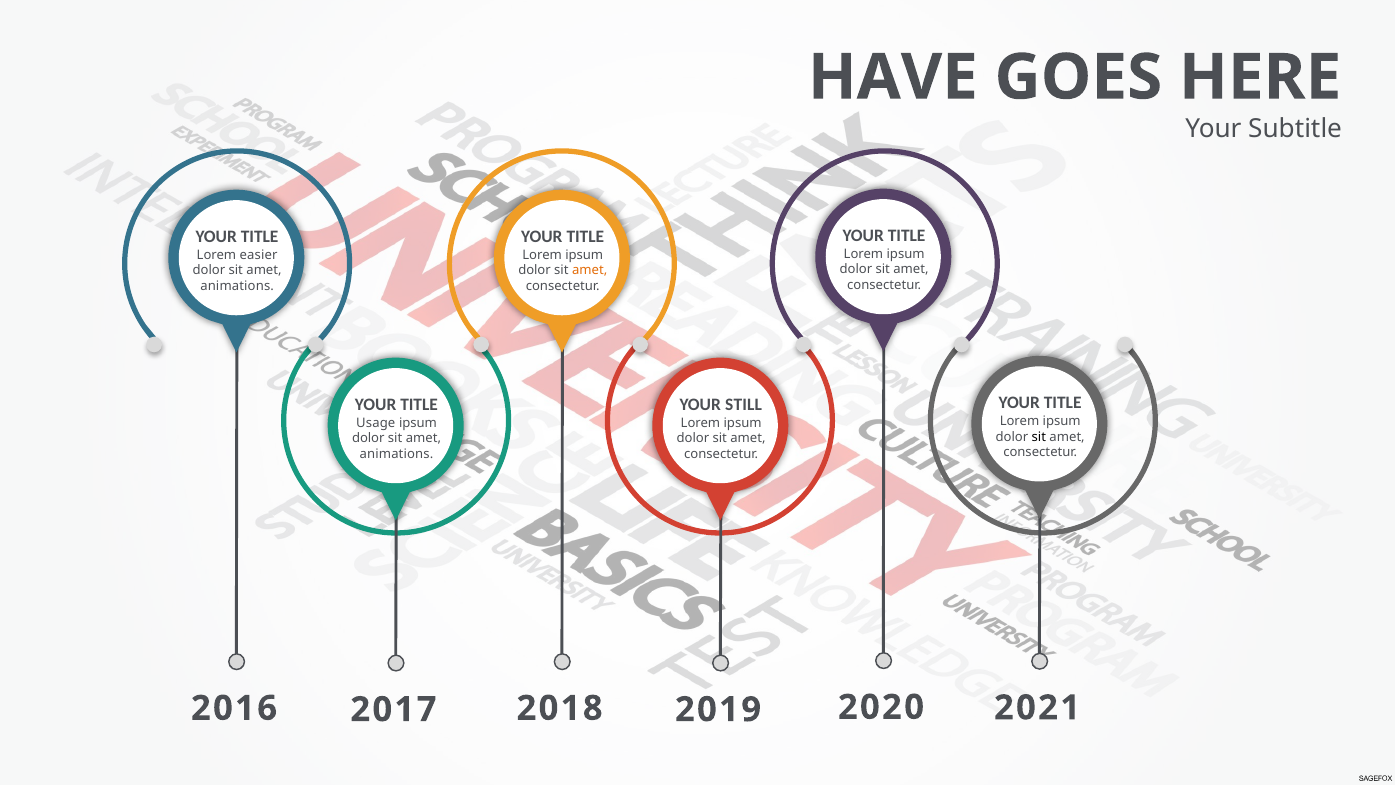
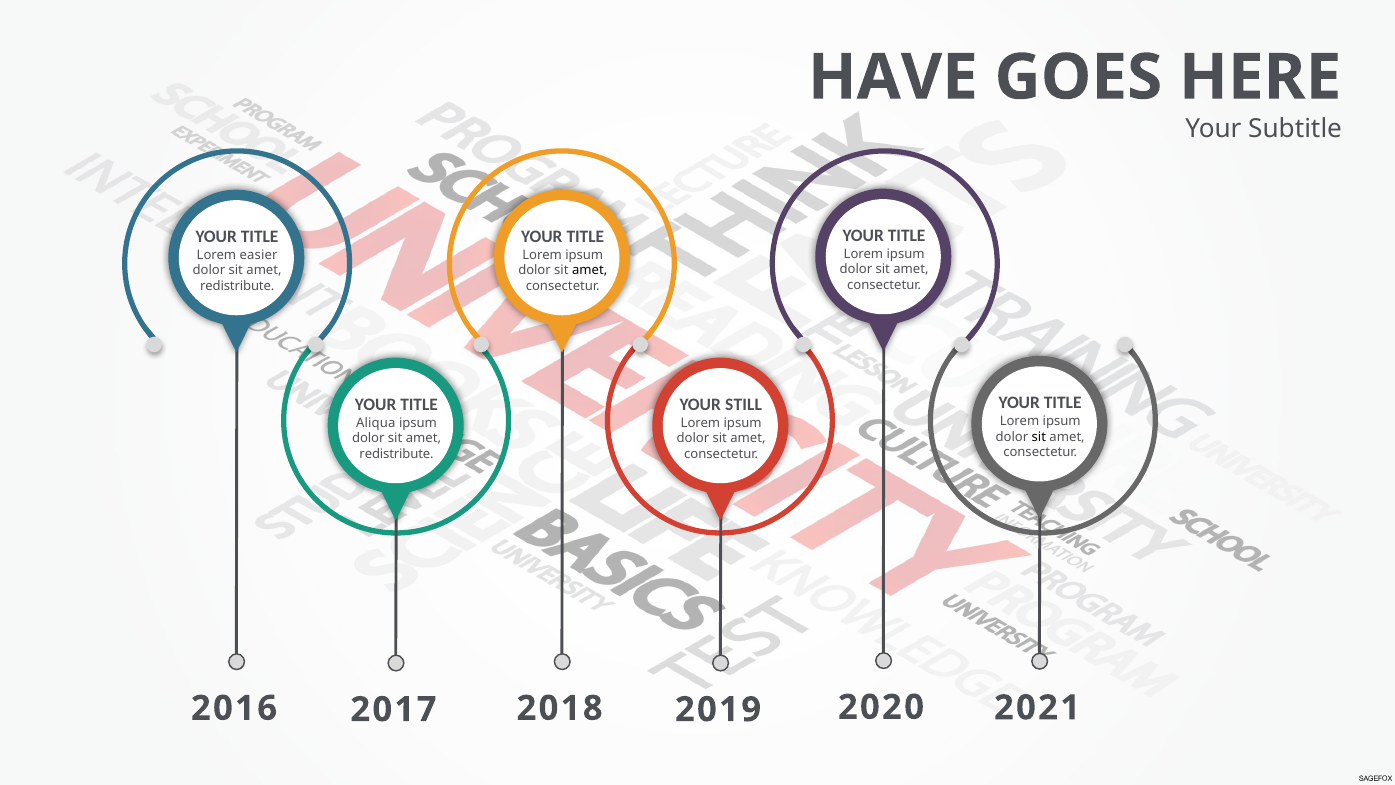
amet at (590, 270) colour: orange -> black
animations at (237, 286): animations -> redistribute
Usage: Usage -> Aliqua
animations at (396, 454): animations -> redistribute
